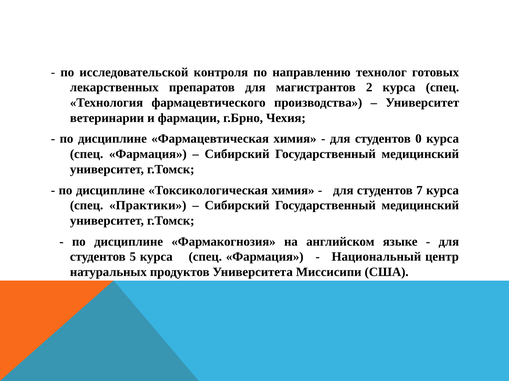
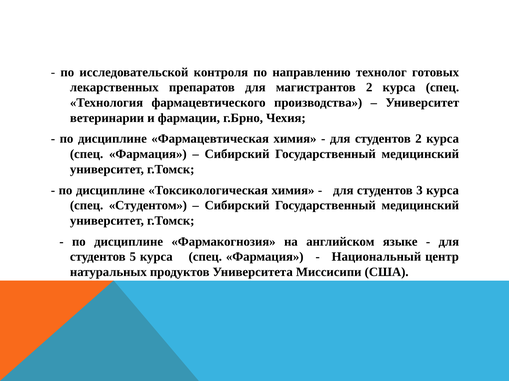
студентов 0: 0 -> 2
7: 7 -> 3
Практики: Практики -> Студентом
